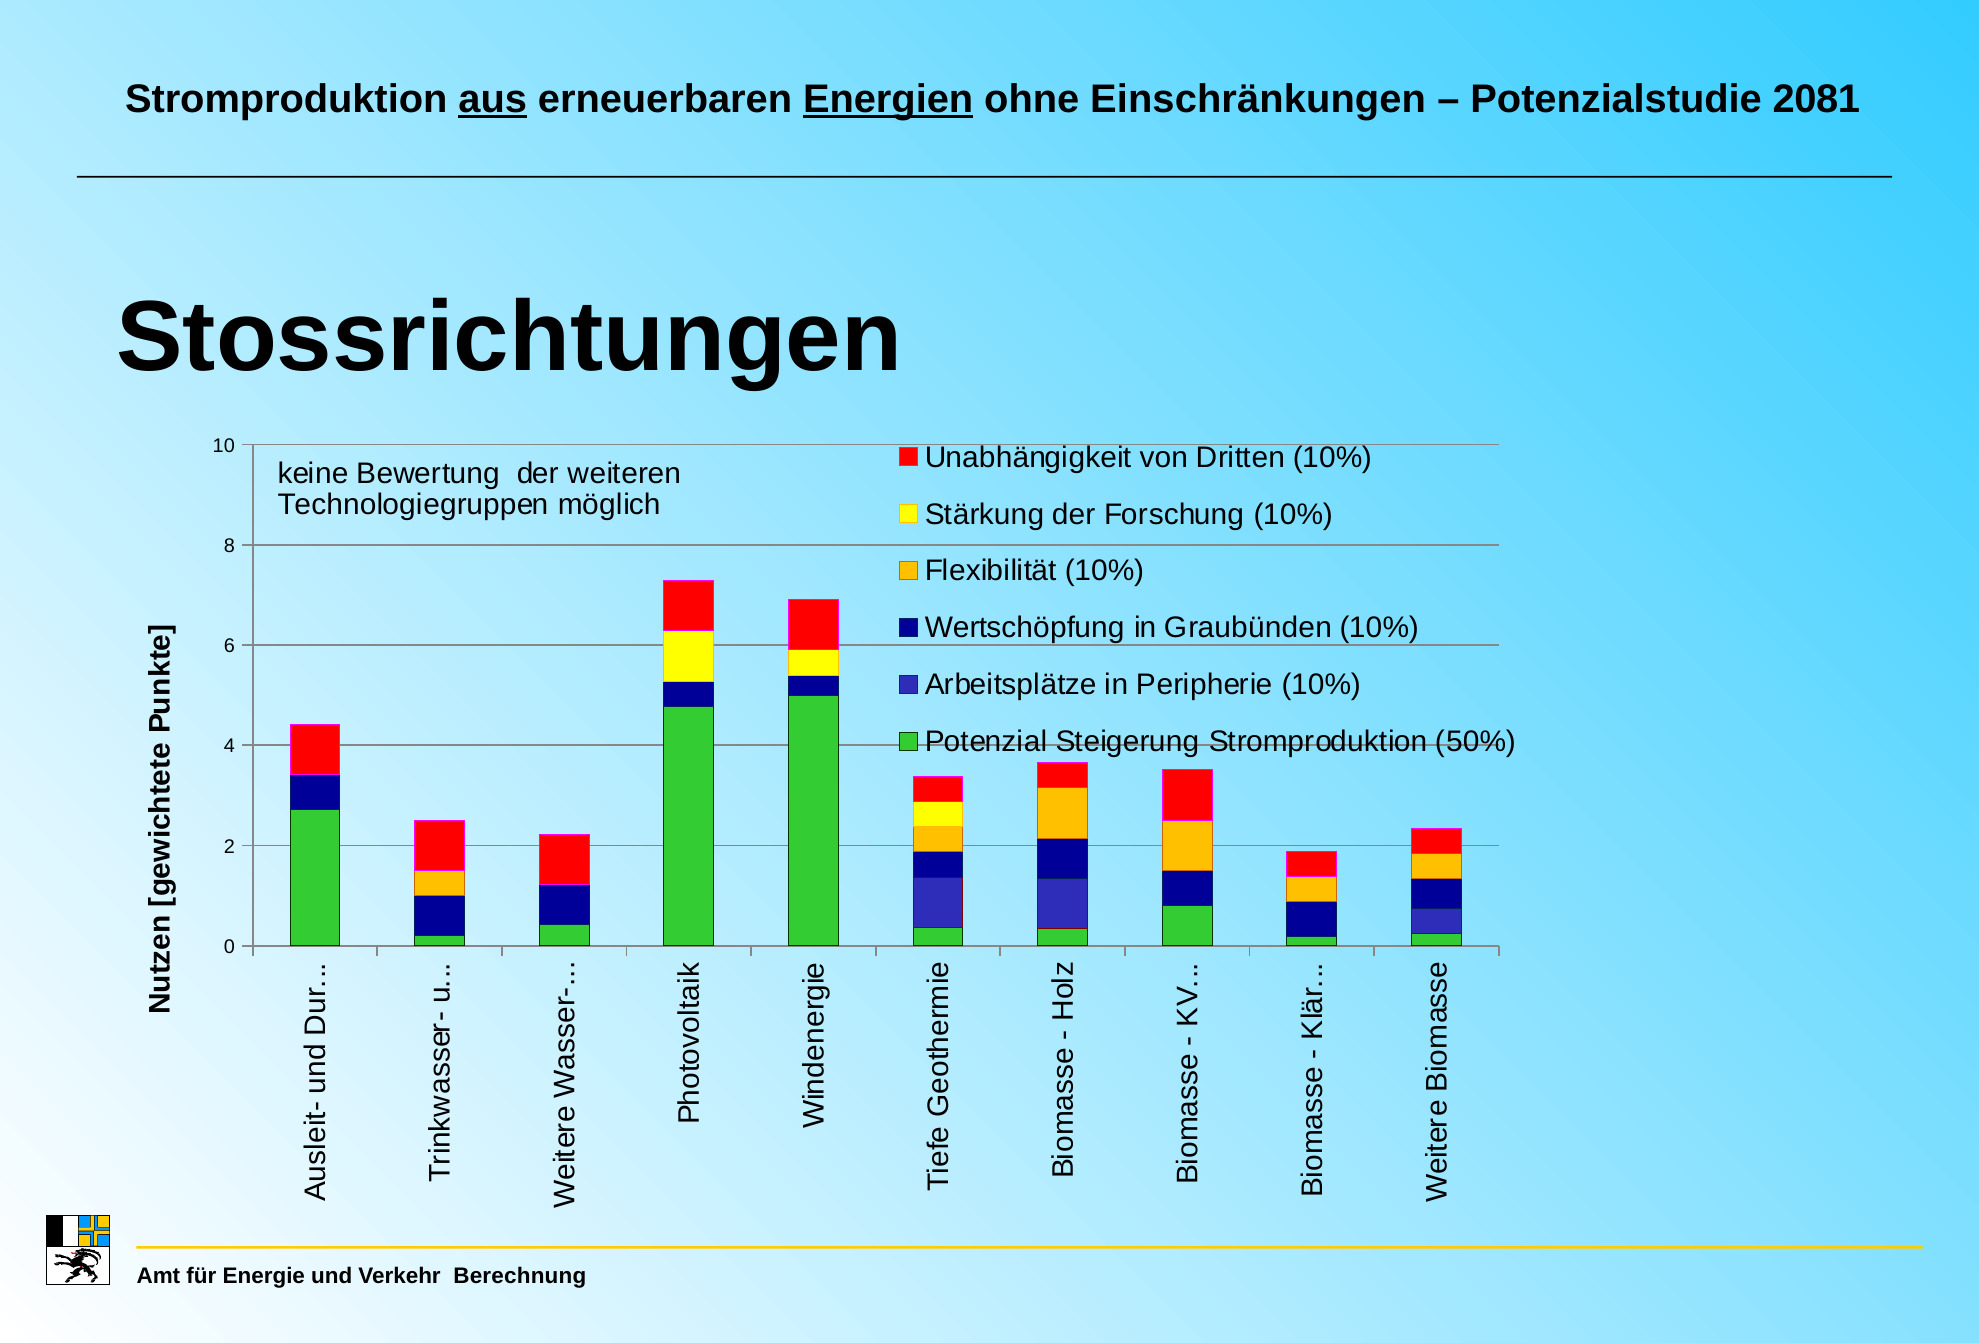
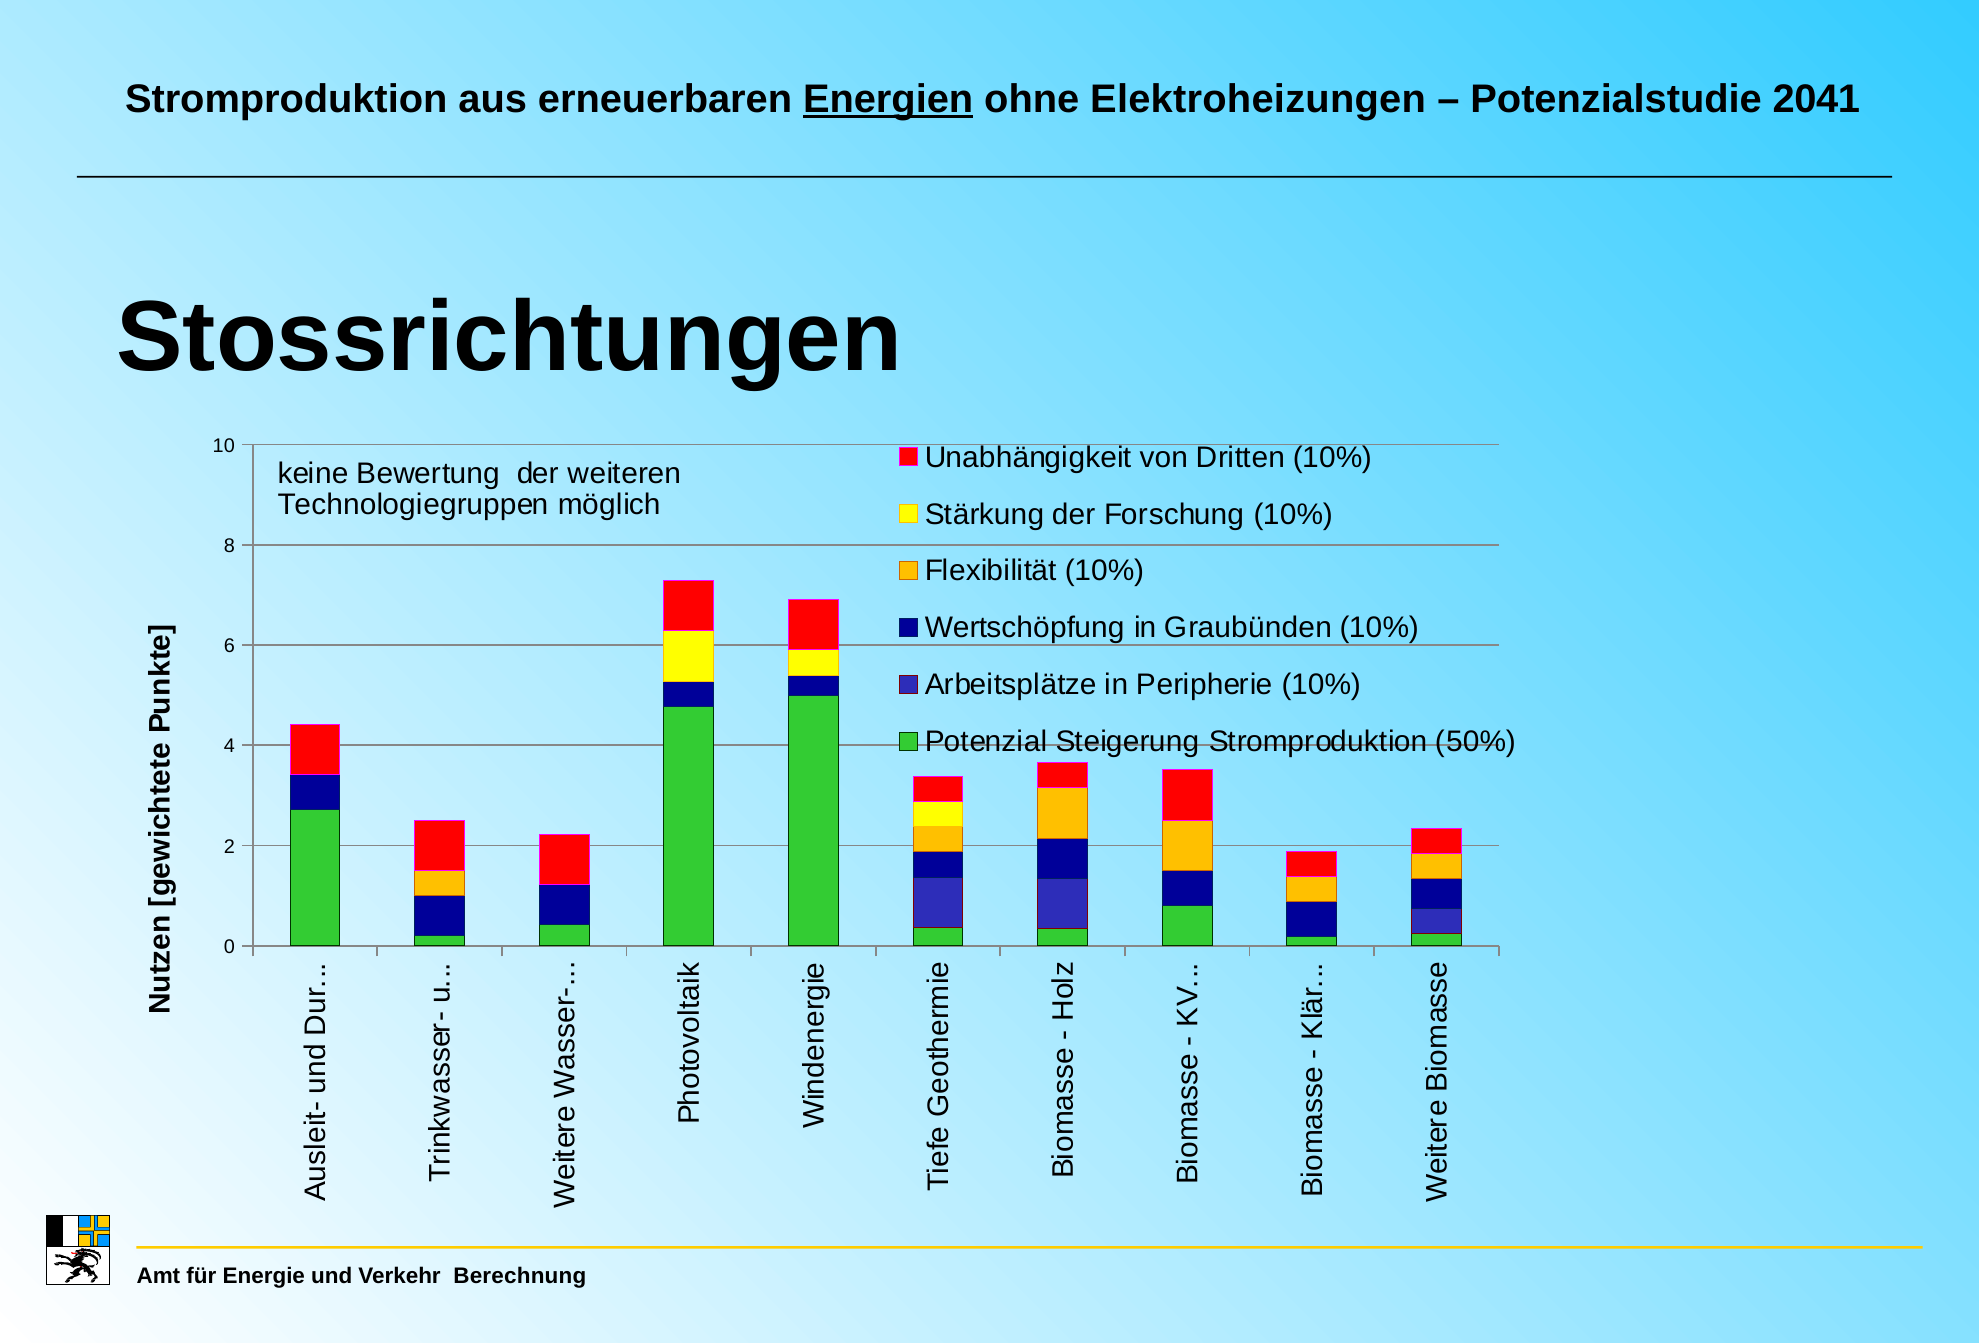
aus underline: present -> none
Einschränkungen: Einschränkungen -> Elektroheizungen
2081: 2081 -> 2041
